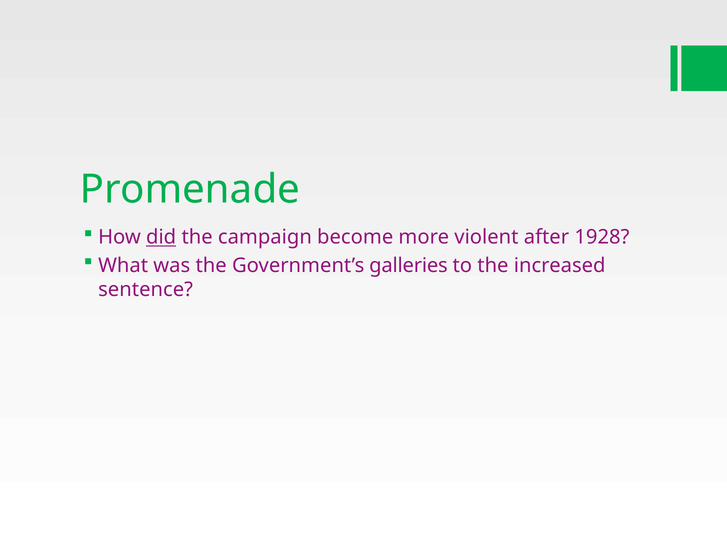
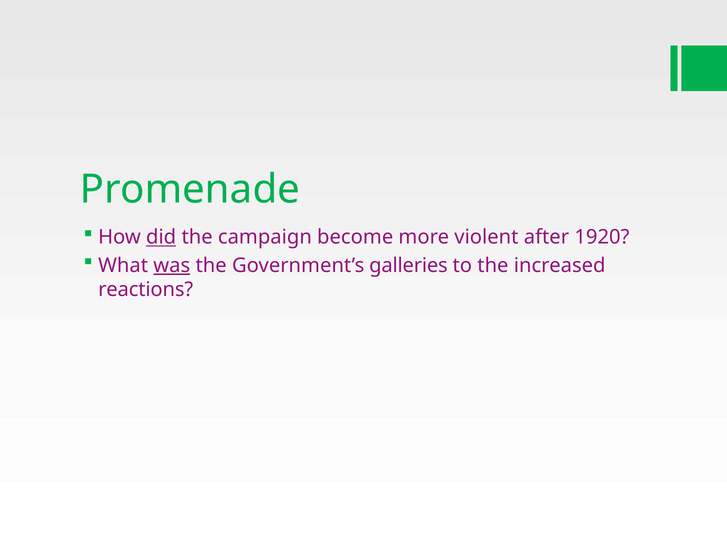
1928: 1928 -> 1920
was underline: none -> present
sentence: sentence -> reactions
